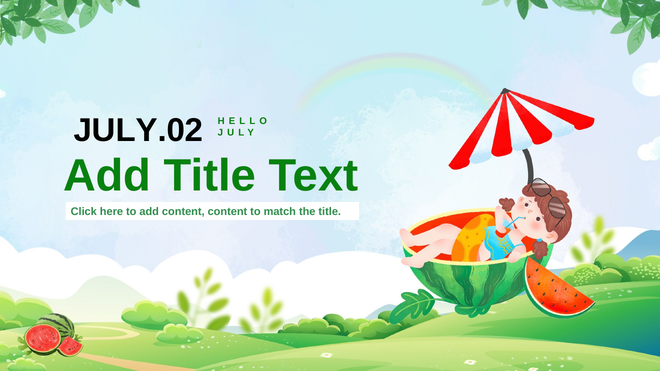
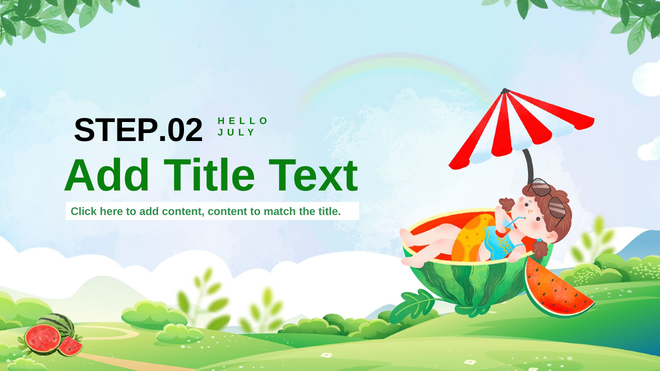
JULY.02: JULY.02 -> STEP.02
